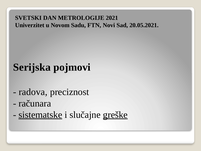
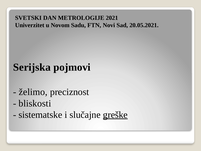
radova: radova -> želimo
računara: računara -> bliskosti
sistematske underline: present -> none
